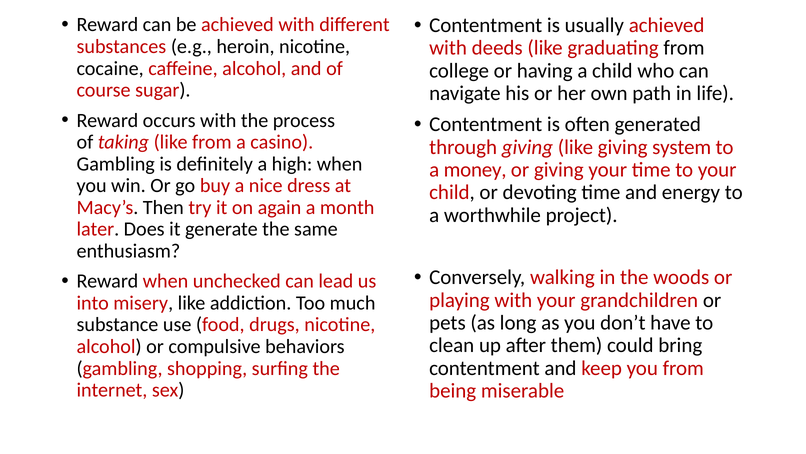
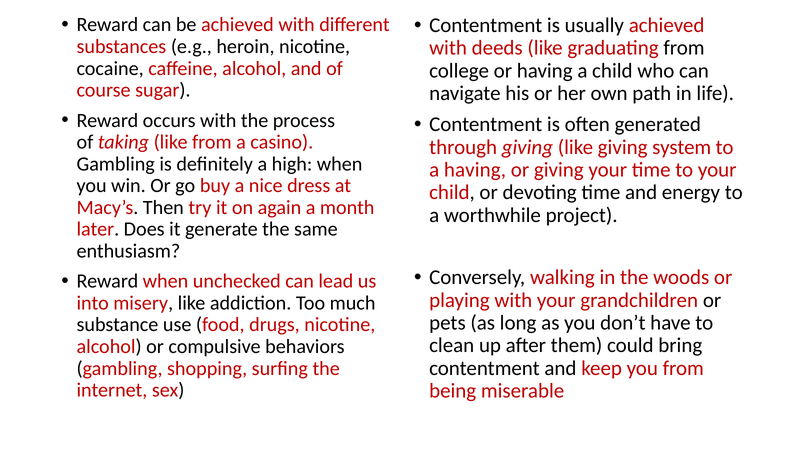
a money: money -> having
